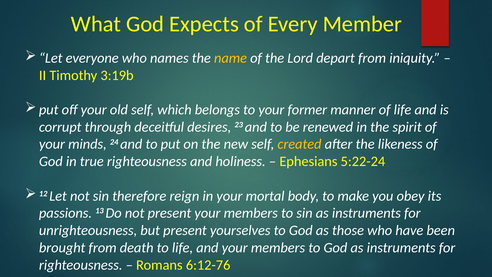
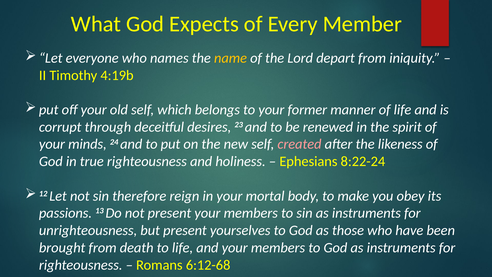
3:19b: 3:19b -> 4:19b
created colour: yellow -> pink
5:22-24: 5:22-24 -> 8:22-24
6:12-76: 6:12-76 -> 6:12-68
